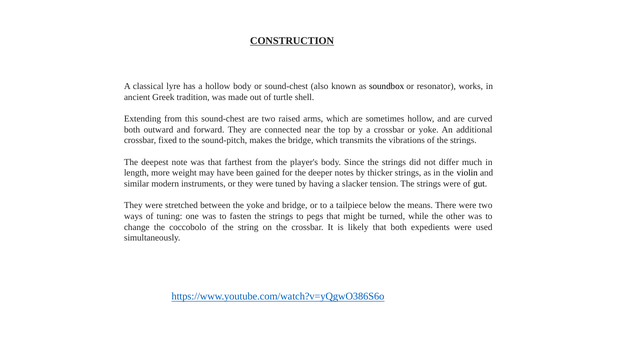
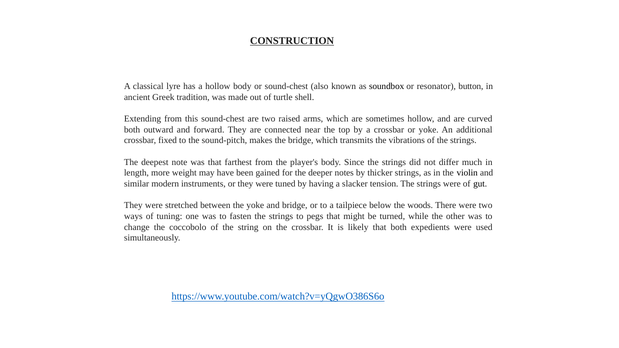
works: works -> button
means: means -> woods
